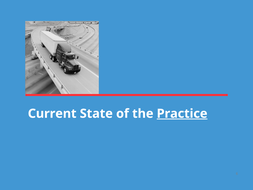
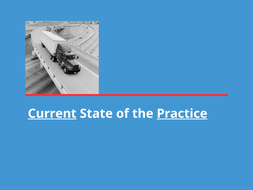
Current underline: none -> present
